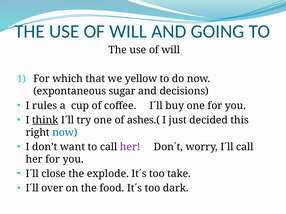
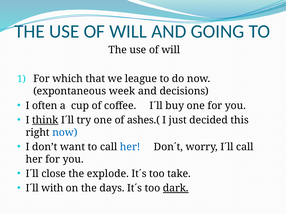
yellow: yellow -> league
sugar: sugar -> week
rules: rules -> often
her at (130, 147) colour: purple -> blue
over: over -> with
food: food -> days
dark underline: none -> present
